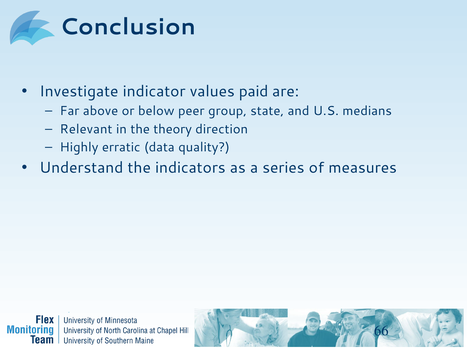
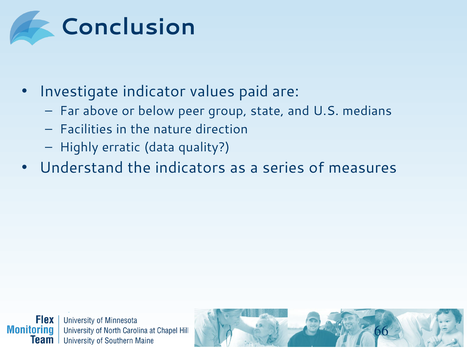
Relevant: Relevant -> Facilities
theory: theory -> nature
